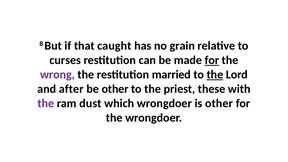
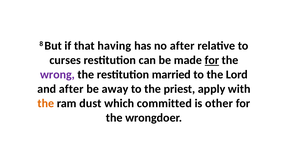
caught: caught -> having
no grain: grain -> after
the at (215, 75) underline: present -> none
be other: other -> away
these: these -> apply
the at (46, 103) colour: purple -> orange
which wrongdoer: wrongdoer -> committed
